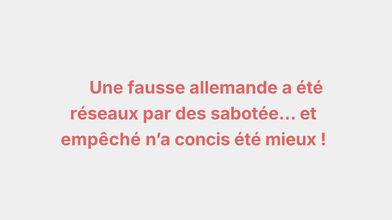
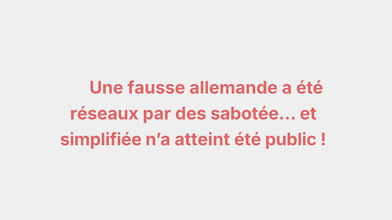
empêché: empêché -> simplifiée
concis: concis -> atteint
mieux: mieux -> public
